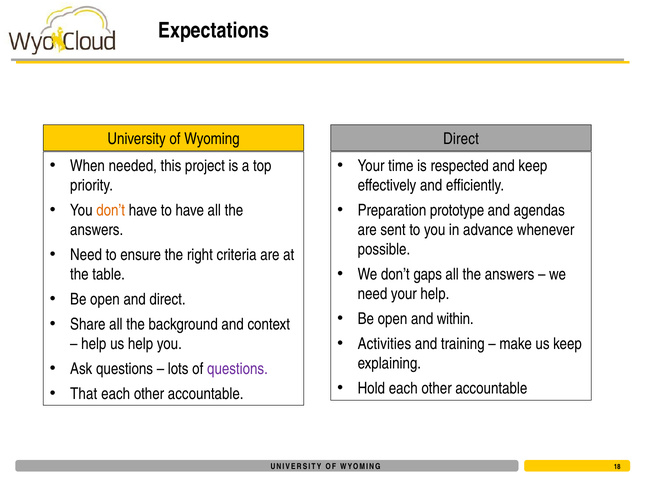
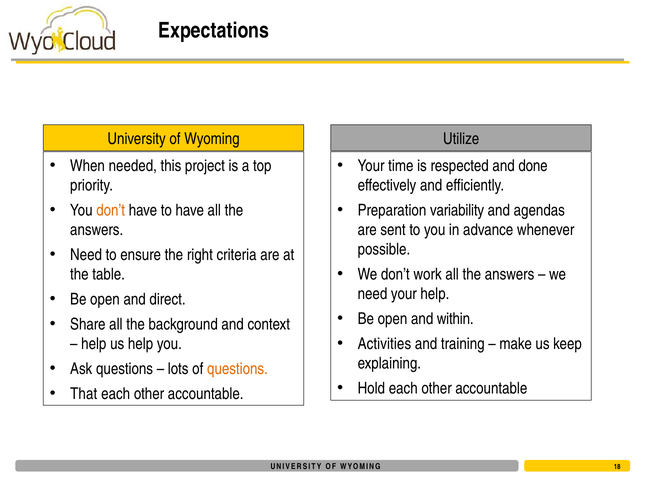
Direct at (461, 139): Direct -> Utilize
and keep: keep -> done
prototype: prototype -> variability
gaps: gaps -> work
questions at (237, 369) colour: purple -> orange
